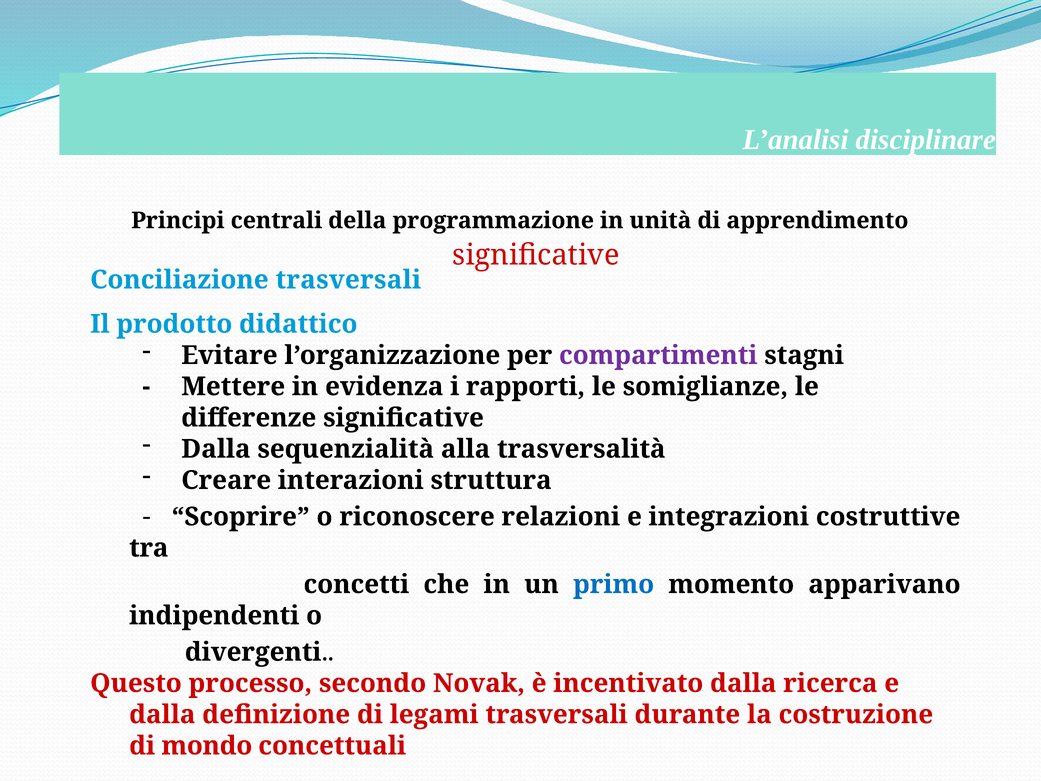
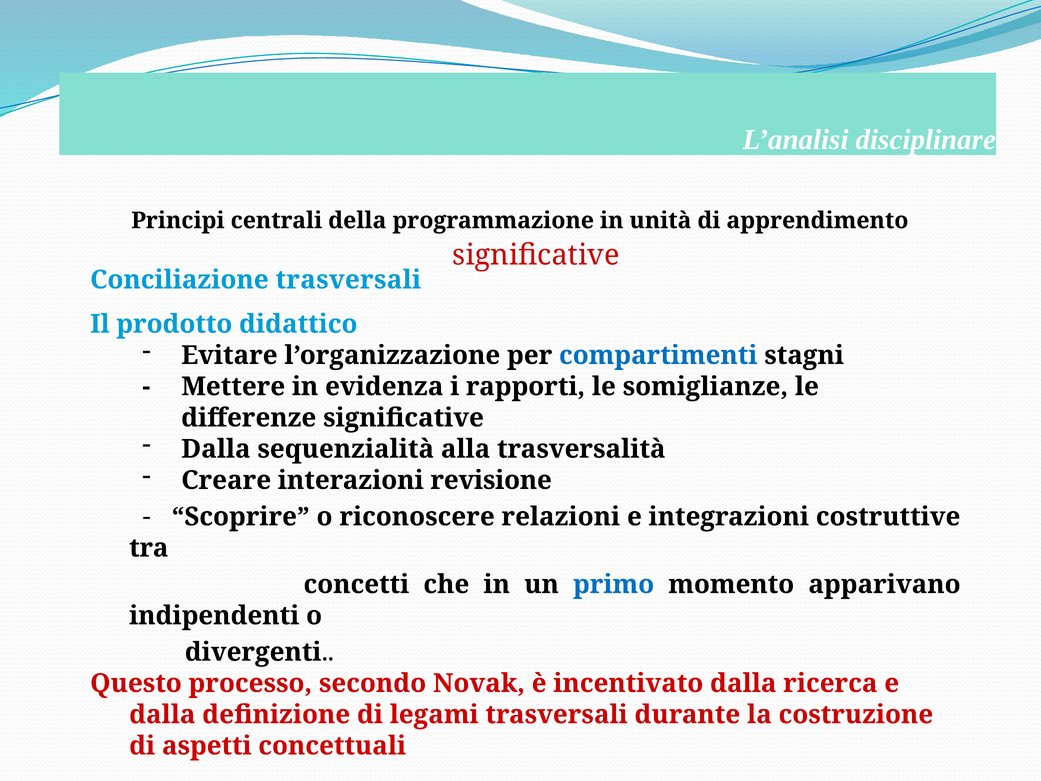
compartimenti colour: purple -> blue
struttura: struttura -> revisione
mondo: mondo -> aspetti
